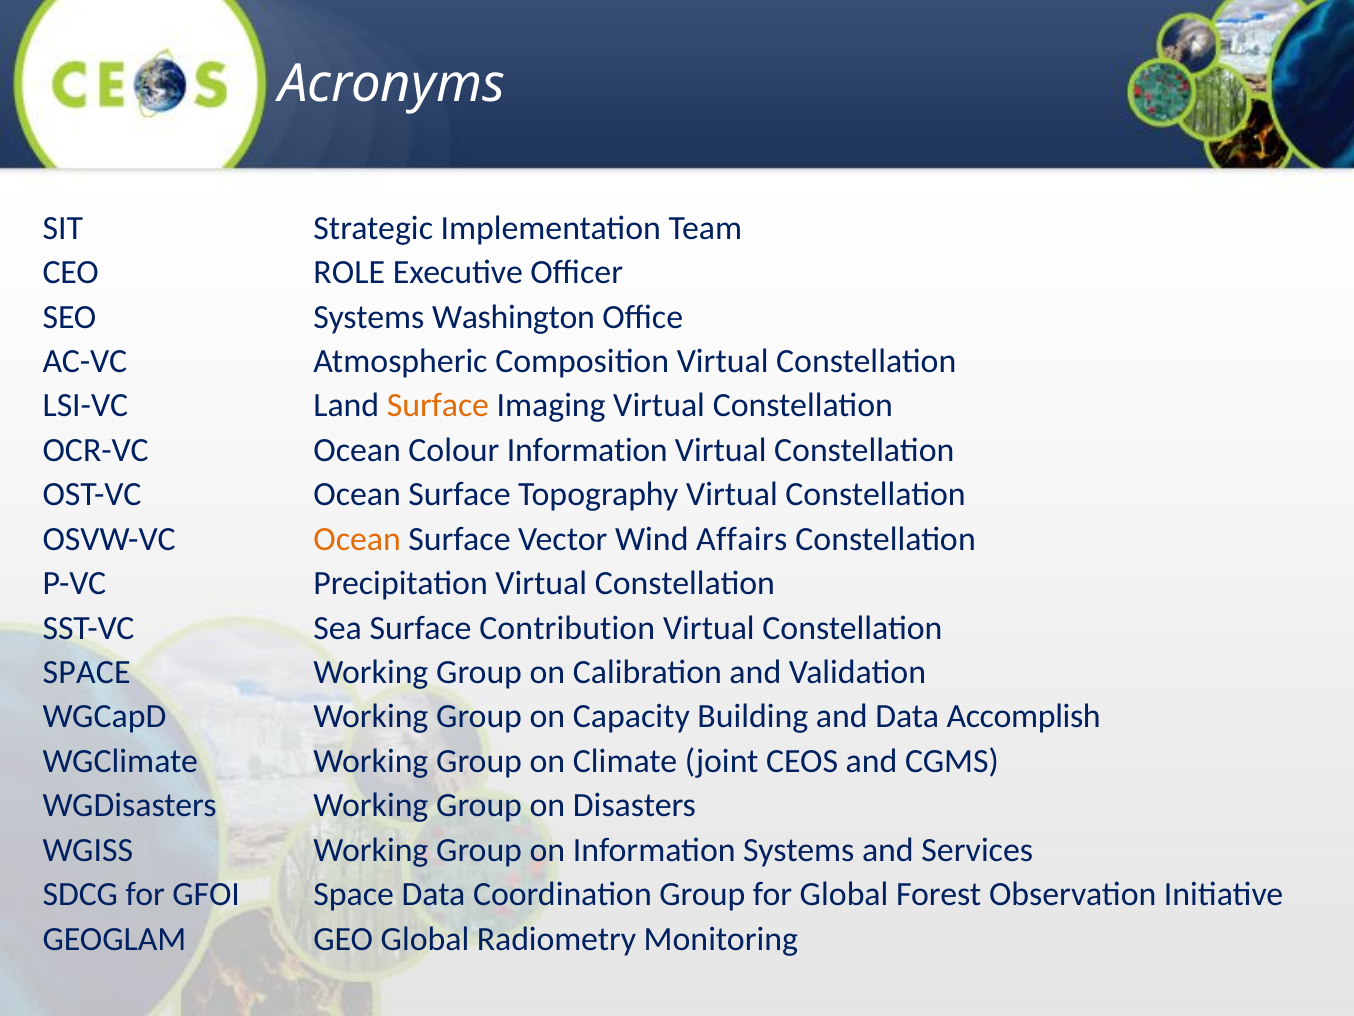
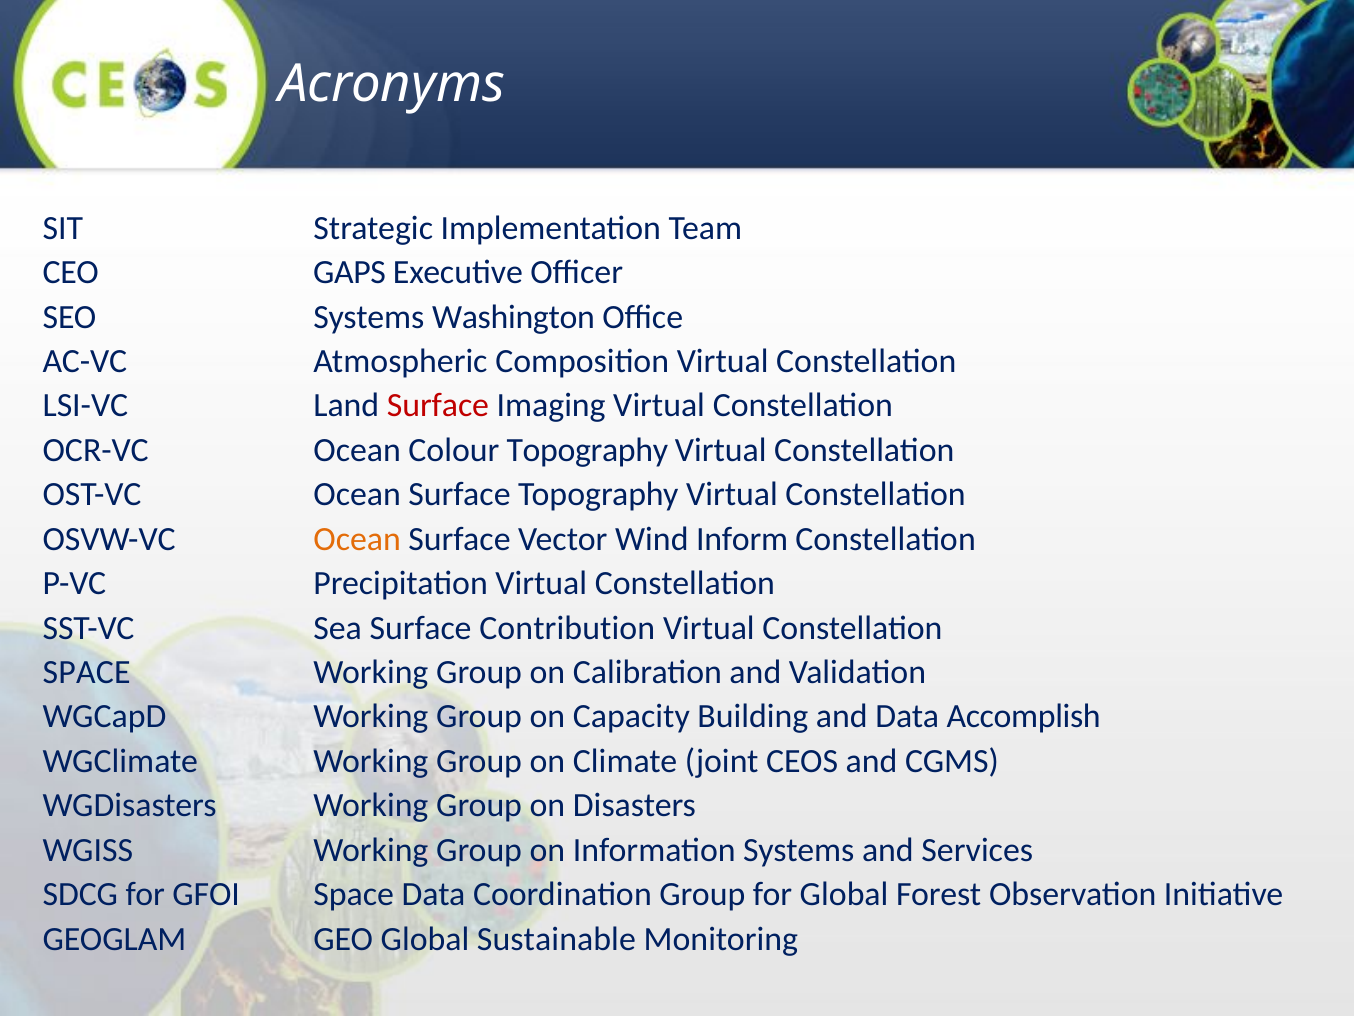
ROLE: ROLE -> GAPS
Surface at (438, 406) colour: orange -> red
Colour Information: Information -> Topography
Affairs: Affairs -> Inform
Radiometry: Radiometry -> Sustainable
